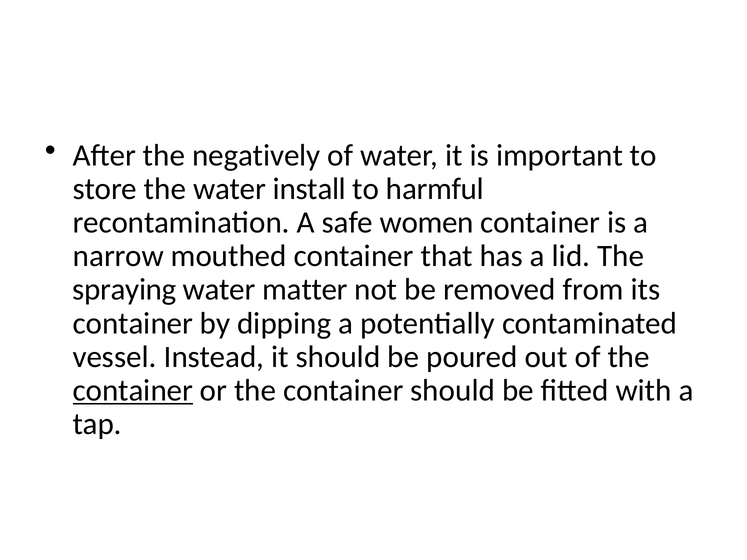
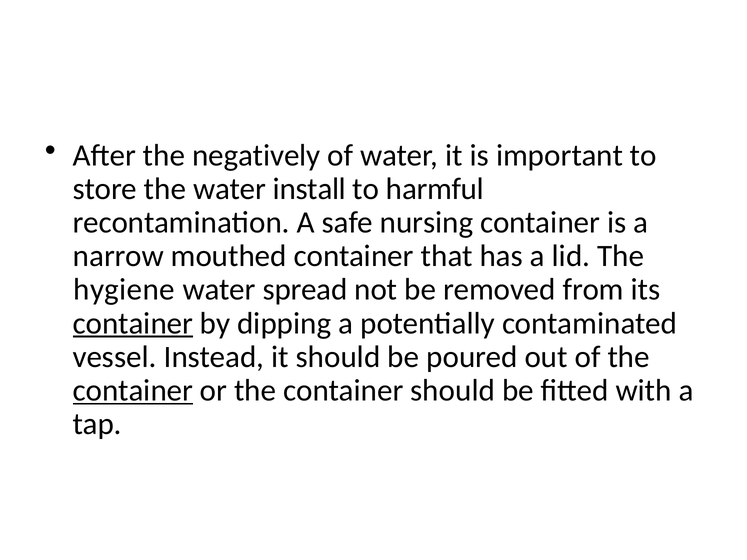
women: women -> nursing
spraying: spraying -> hygiene
matter: matter -> spread
container at (133, 323) underline: none -> present
